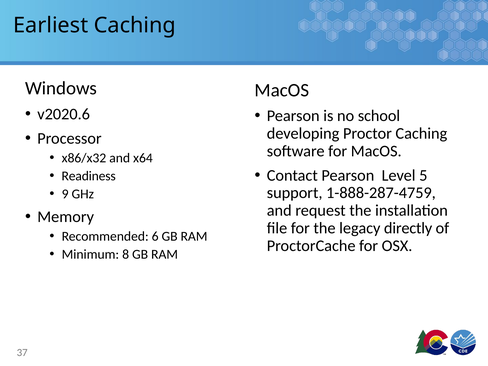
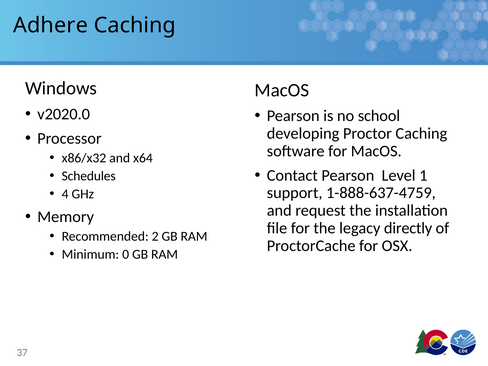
Earliest: Earliest -> Adhere
v2020.6: v2020.6 -> v2020.0
5: 5 -> 1
Readiness: Readiness -> Schedules
1-888-287-4759: 1-888-287-4759 -> 1-888-637-4759
9: 9 -> 4
6: 6 -> 2
8: 8 -> 0
